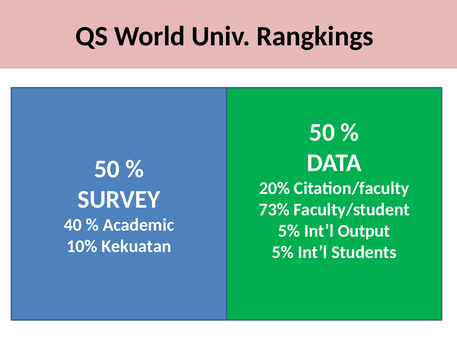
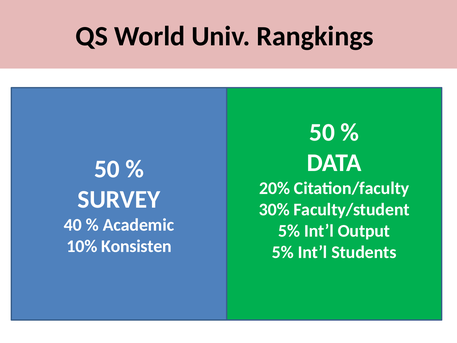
73%: 73% -> 30%
Kekuatan: Kekuatan -> Konsisten
